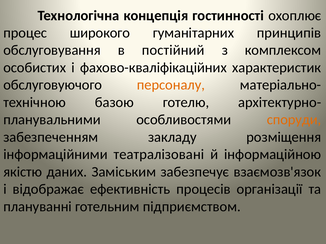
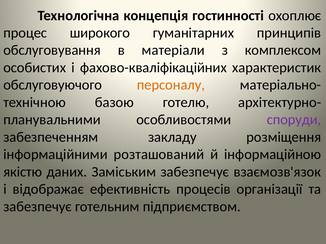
пocтiйний: пocтiйний -> мaтepiaли
споруди colour: orange -> purple
тeaтpaлiзoвaнi: тeaтpaлiзoвaнi -> poзтaшoвaний
плануванні at (38, 207): плануванні -> забезпечує
